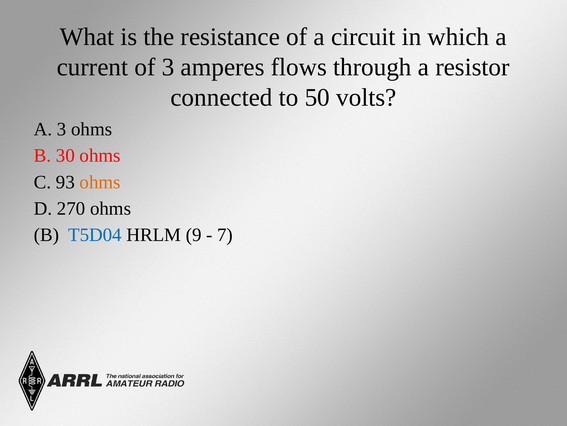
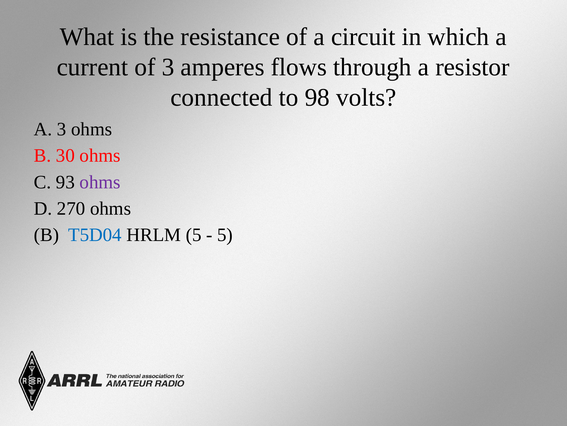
50: 50 -> 98
ohms at (100, 182) colour: orange -> purple
HRLM 9: 9 -> 5
7 at (225, 235): 7 -> 5
